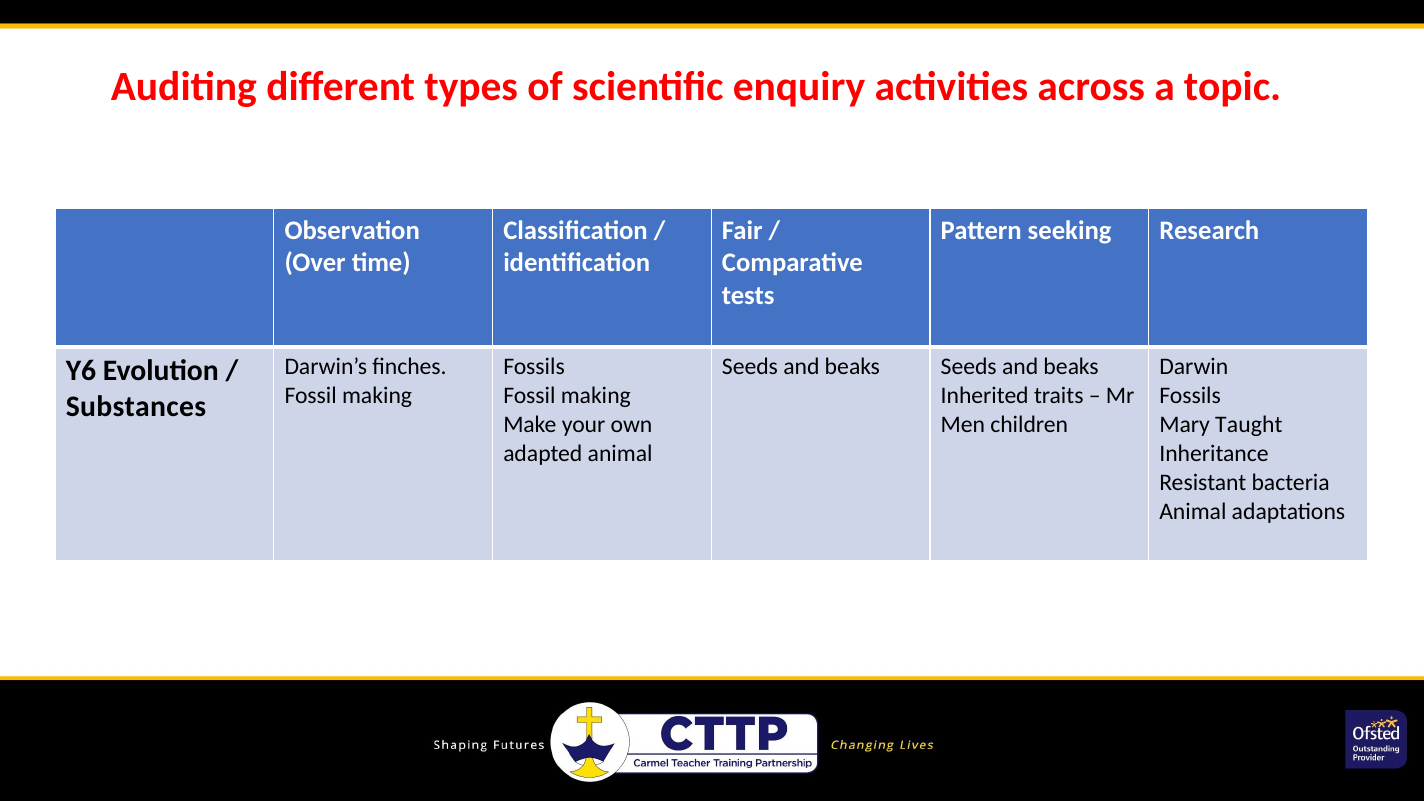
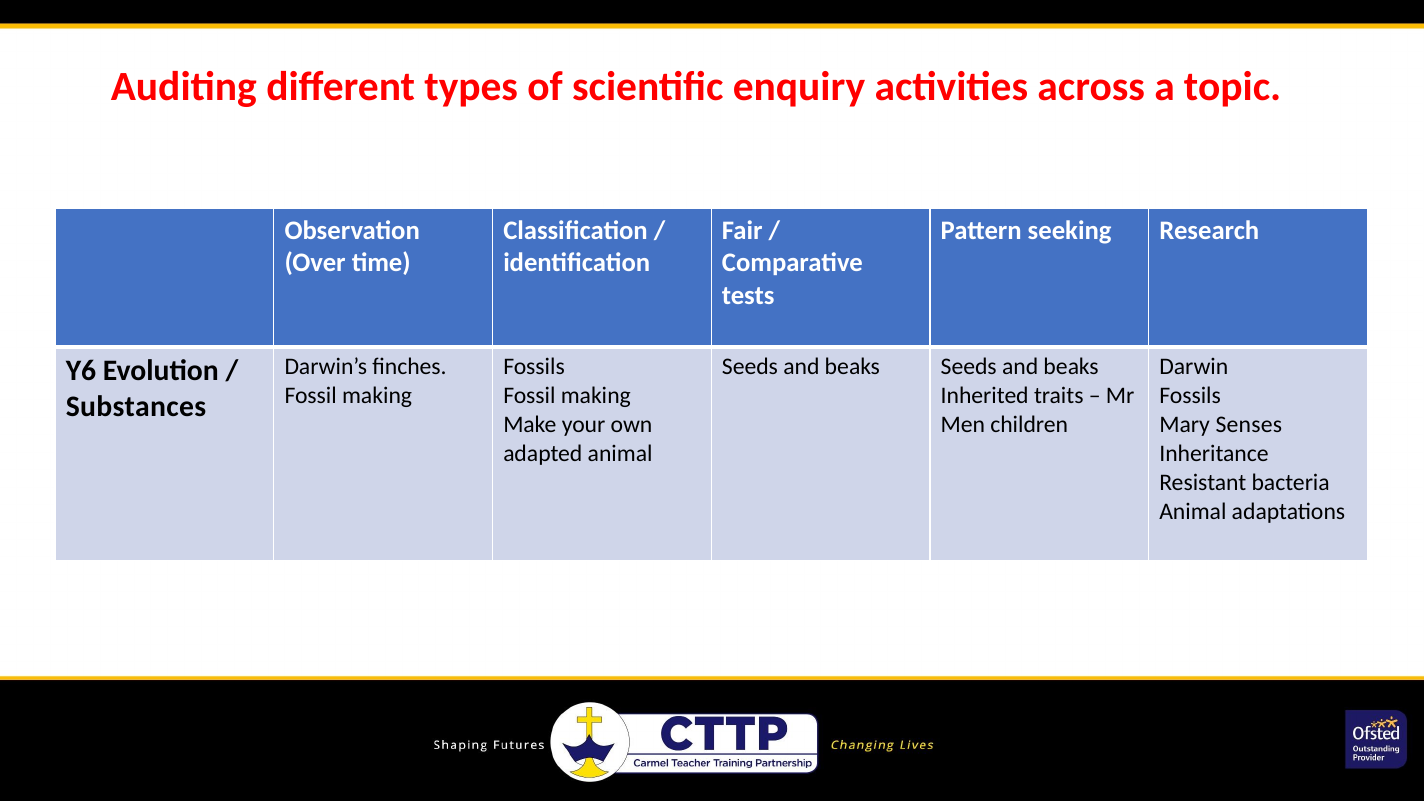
Taught: Taught -> Senses
